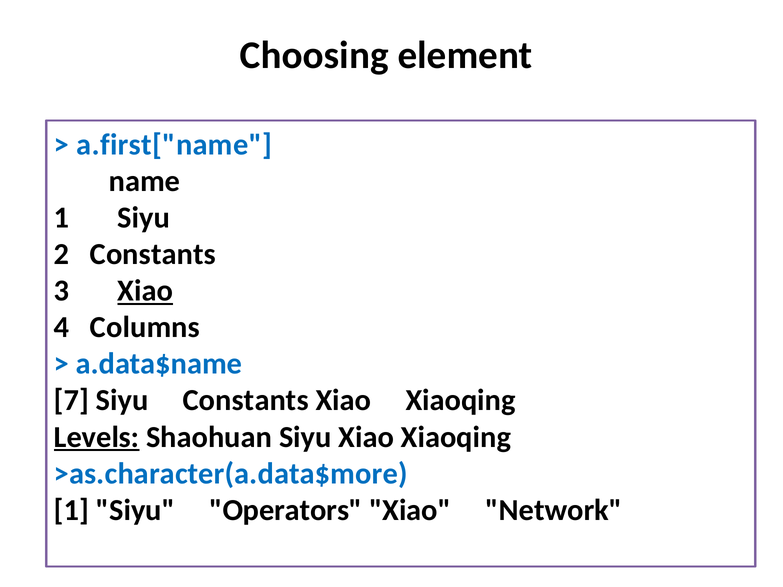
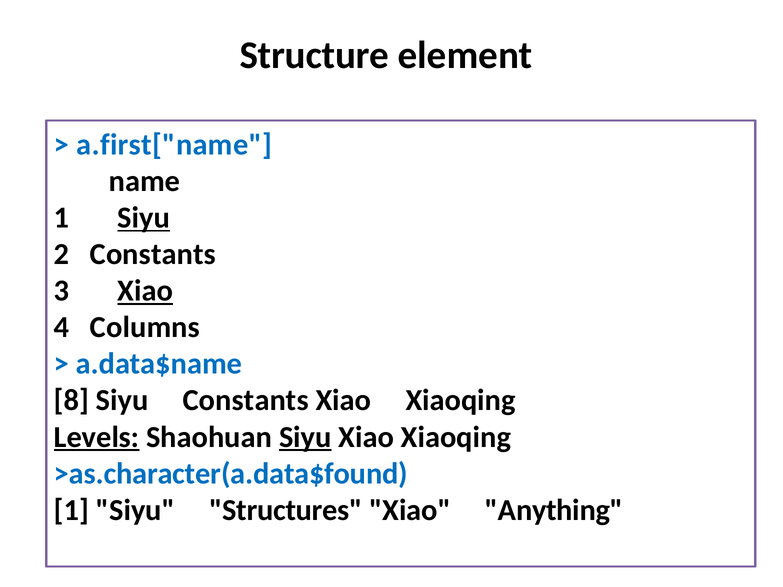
Choosing: Choosing -> Structure
Siyu at (144, 218) underline: none -> present
7: 7 -> 8
Siyu at (305, 437) underline: none -> present
>as.character(a.data$more: >as.character(a.data$more -> >as.character(a.data$found
Operators: Operators -> Structures
Network: Network -> Anything
